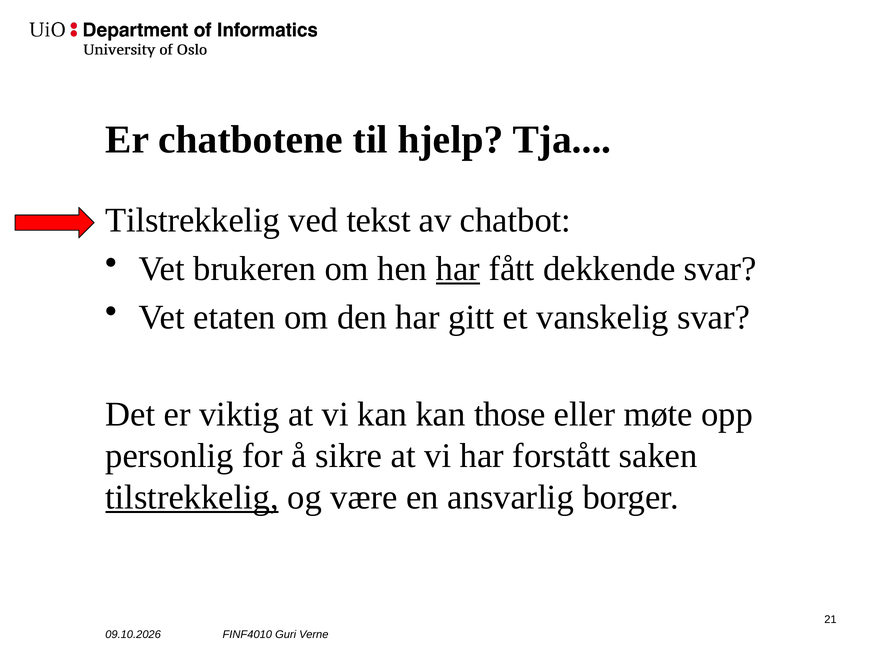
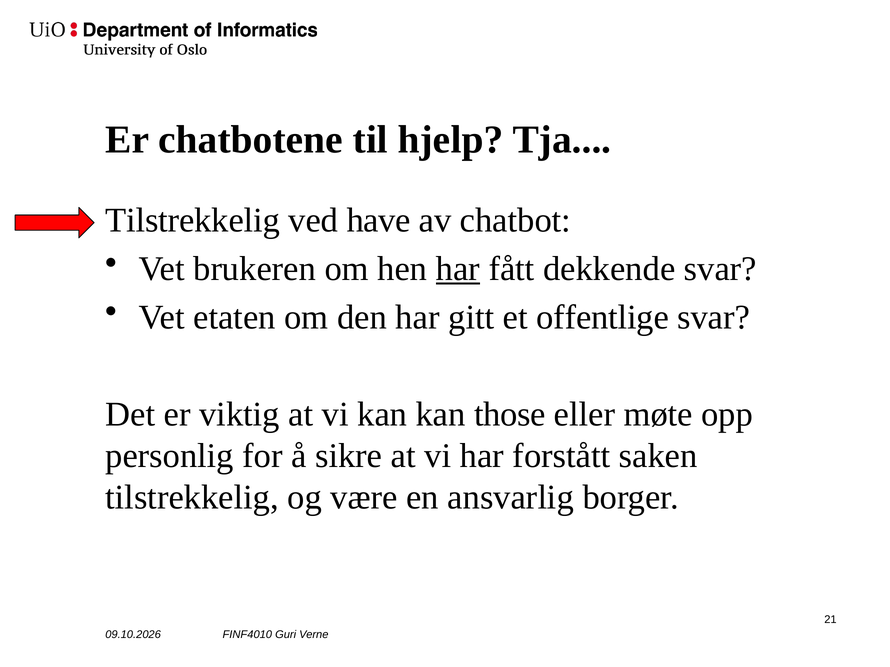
tekst: tekst -> have
vanskelig: vanskelig -> offentlige
tilstrekkelig at (192, 498) underline: present -> none
